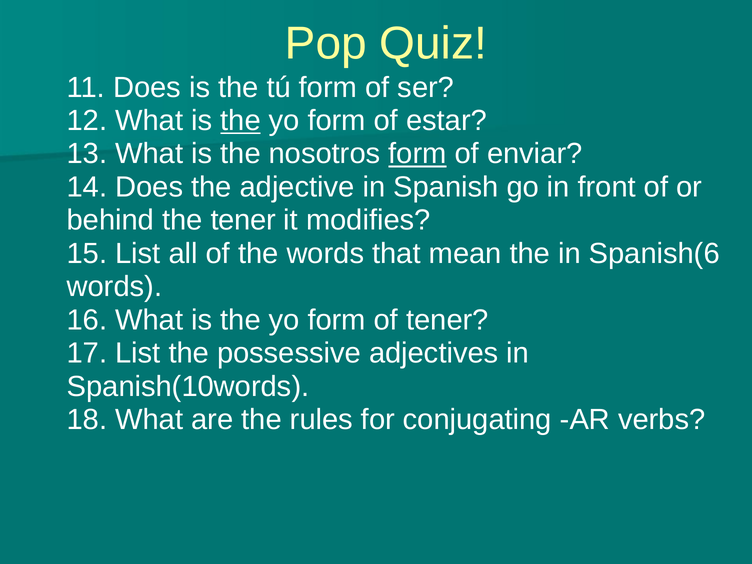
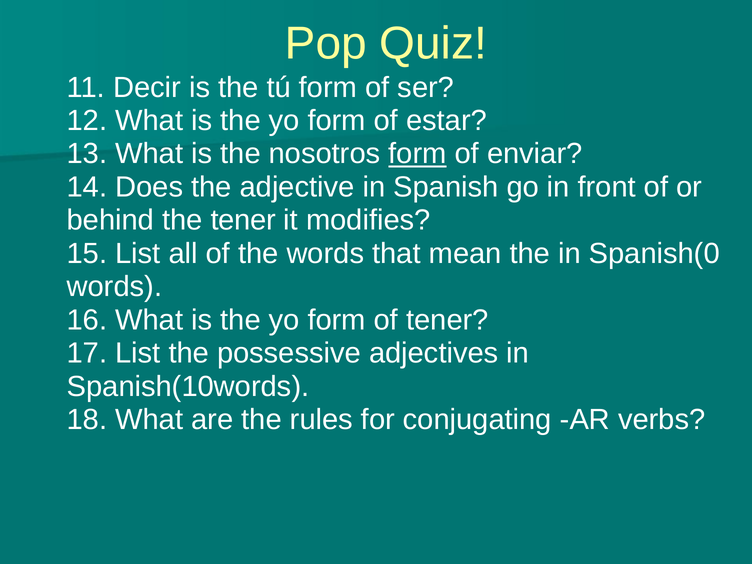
11 Does: Does -> Decir
the at (241, 121) underline: present -> none
Spanish(6: Spanish(6 -> Spanish(0
